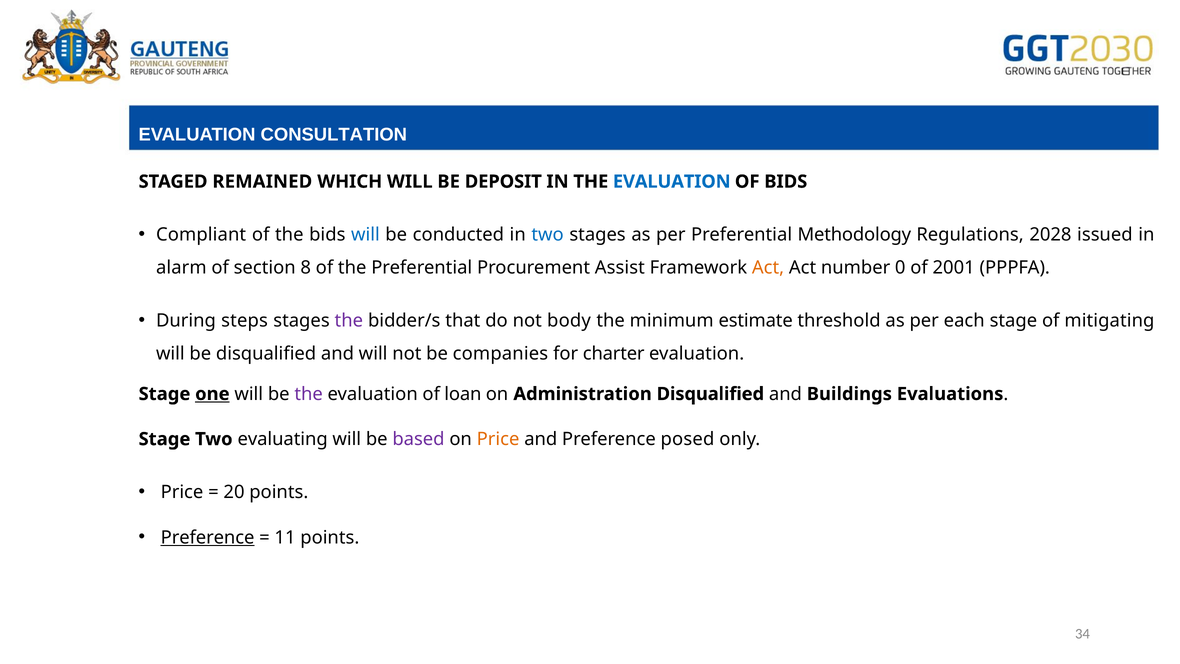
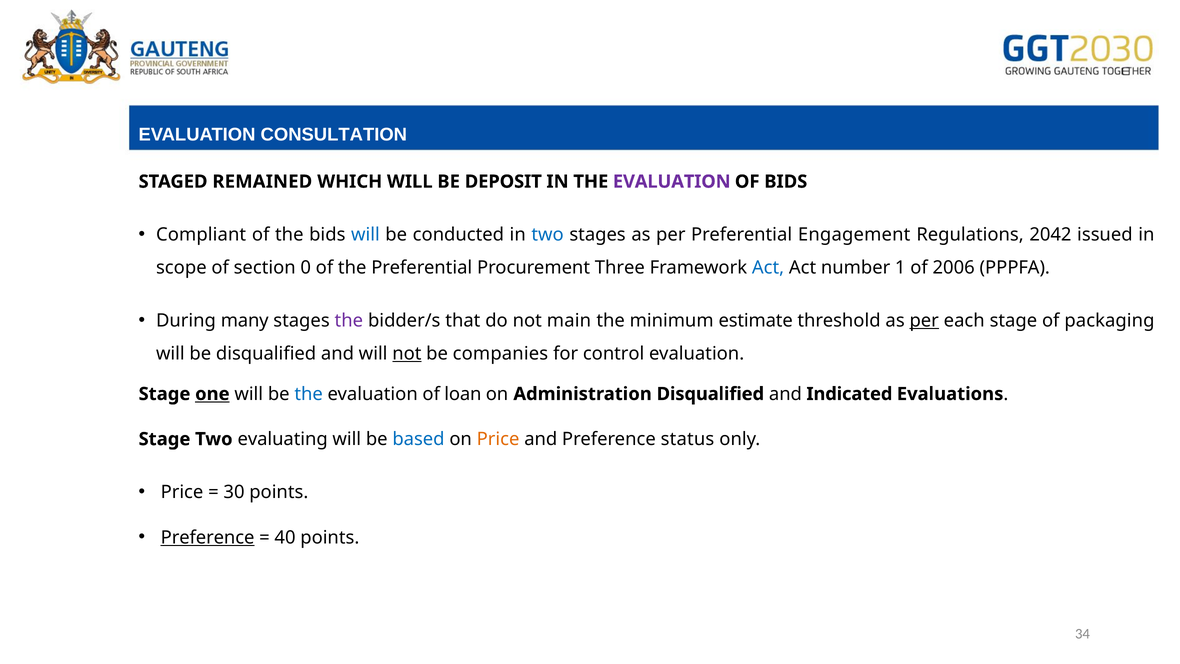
EVALUATION at (672, 182) colour: blue -> purple
Methodology: Methodology -> Engagement
2028: 2028 -> 2042
alarm: alarm -> scope
8: 8 -> 0
Assist: Assist -> Three
Act at (768, 268) colour: orange -> blue
0: 0 -> 1
2001: 2001 -> 2006
steps: steps -> many
body: body -> main
per at (924, 320) underline: none -> present
mitigating: mitigating -> packaging
not at (407, 354) underline: none -> present
charter: charter -> control
the at (309, 394) colour: purple -> blue
Buildings: Buildings -> Indicated
based colour: purple -> blue
posed: posed -> status
20: 20 -> 30
11: 11 -> 40
